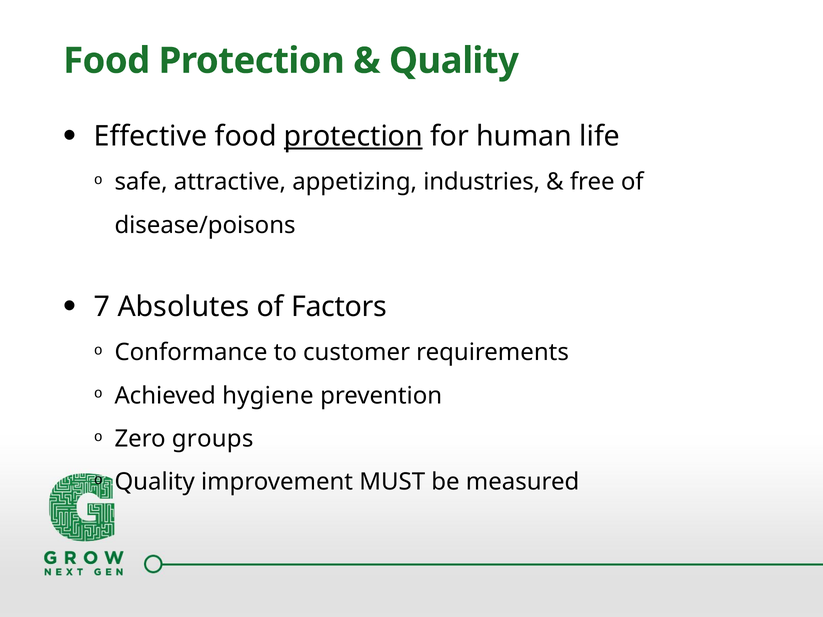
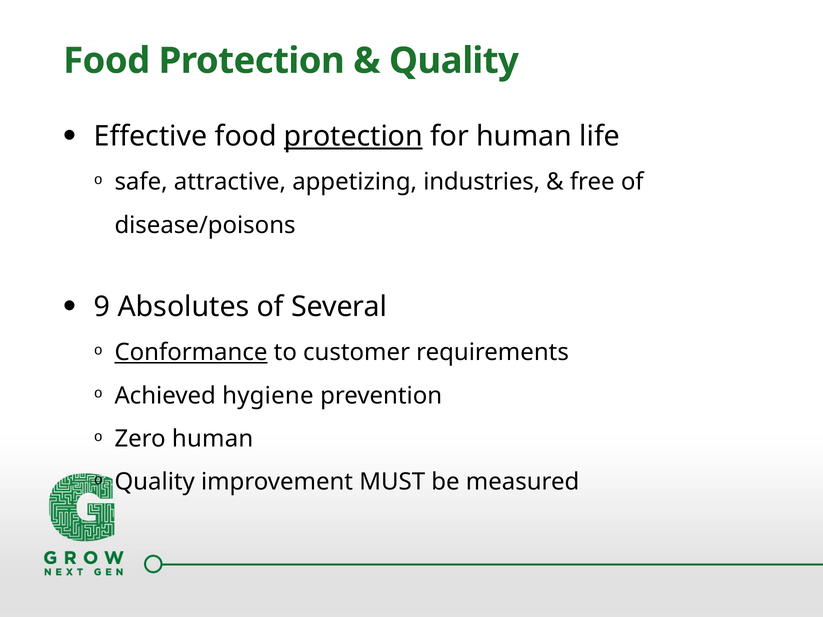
7: 7 -> 9
Factors: Factors -> Several
Conformance underline: none -> present
Zero groups: groups -> human
